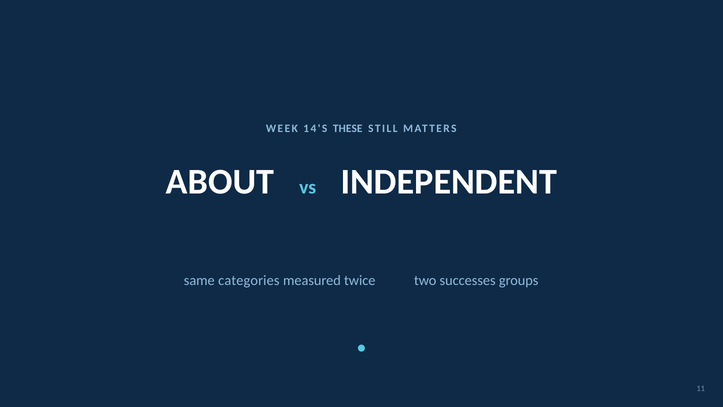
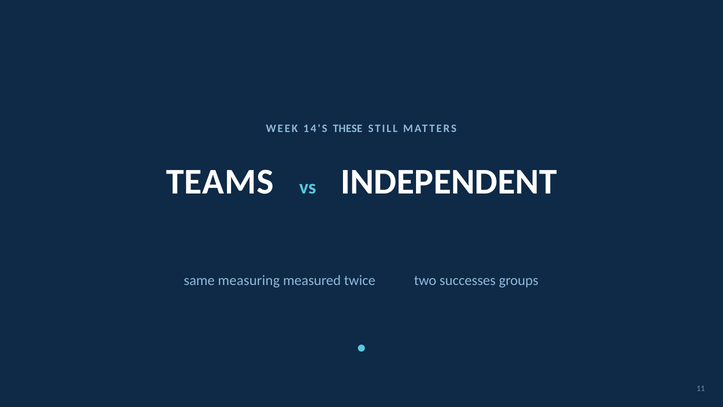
ABOUT: ABOUT -> TEAMS
categories: categories -> measuring
